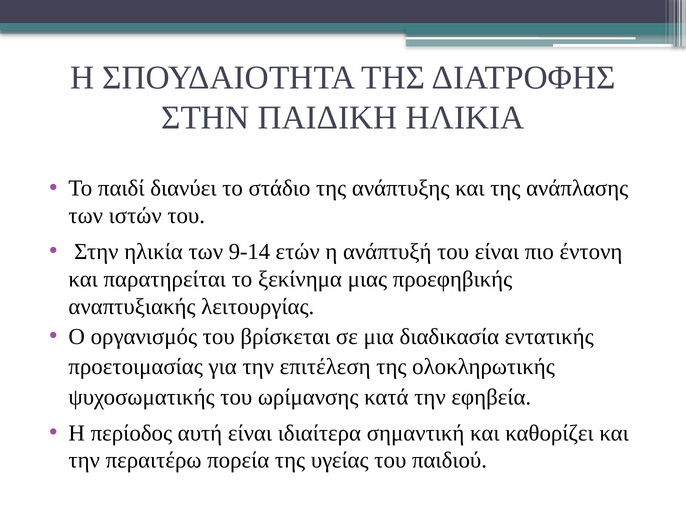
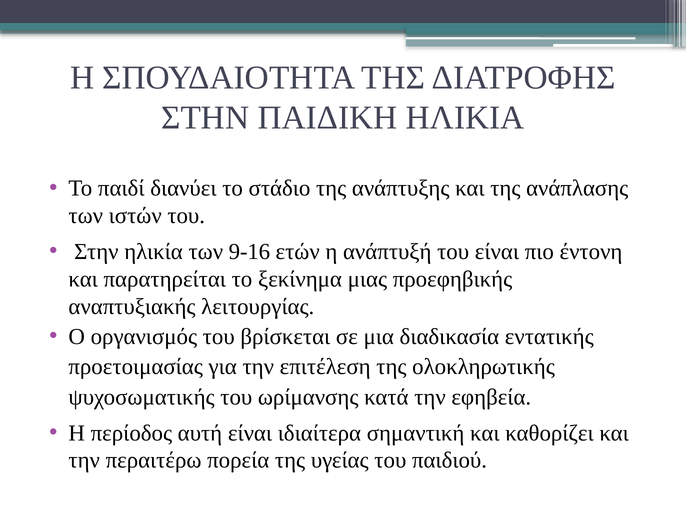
9-14: 9-14 -> 9-16
